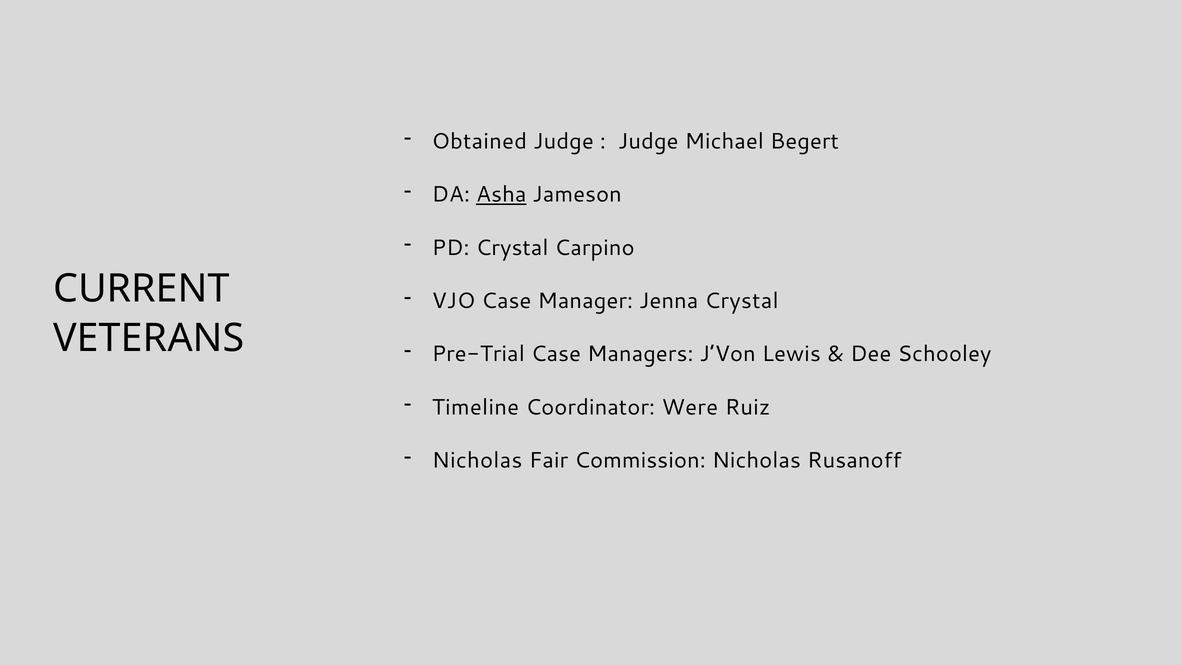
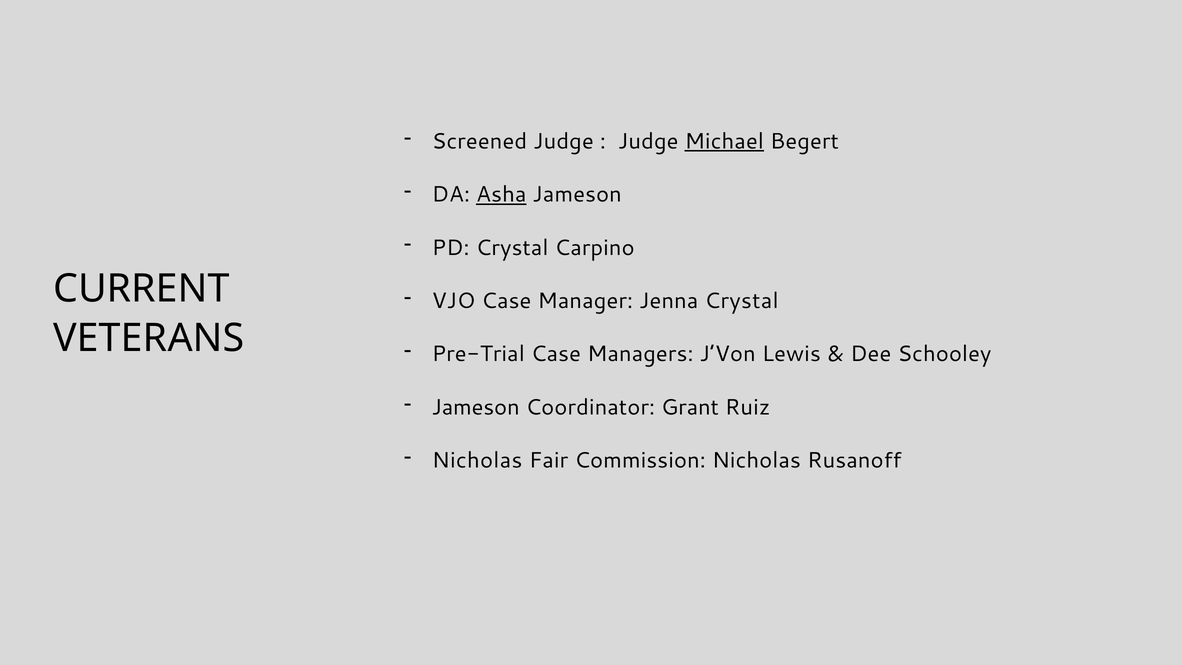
Obtained: Obtained -> Screened
Michael underline: none -> present
Timeline at (475, 407): Timeline -> Jameson
Were: Were -> Grant
